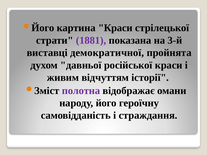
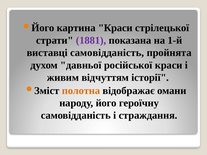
3-й: 3-й -> 1-й
виставці демократичної: демократичної -> самовідданість
полотна colour: purple -> orange
